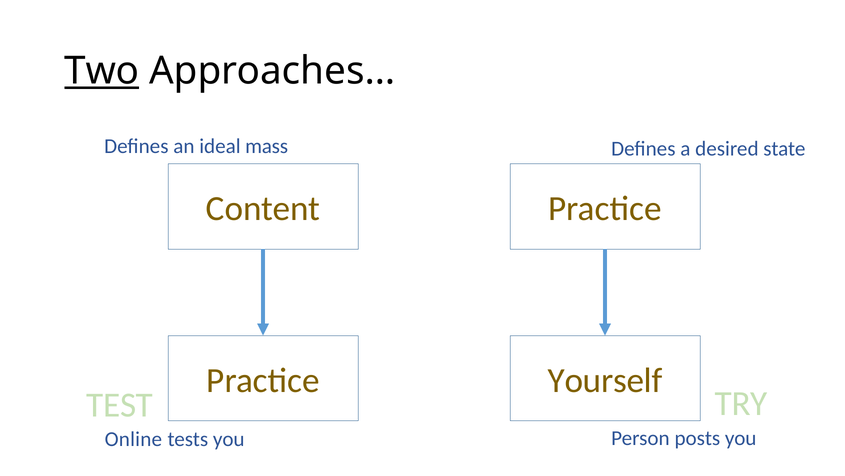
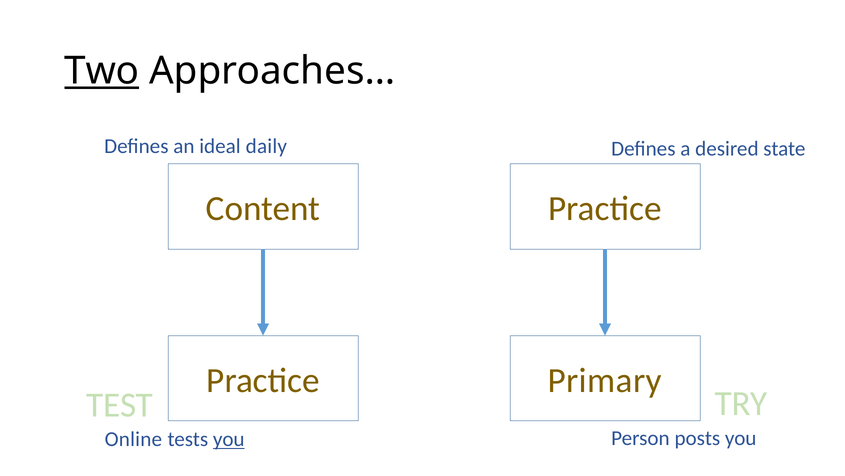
mass: mass -> daily
Yourself: Yourself -> Primary
you at (229, 439) underline: none -> present
